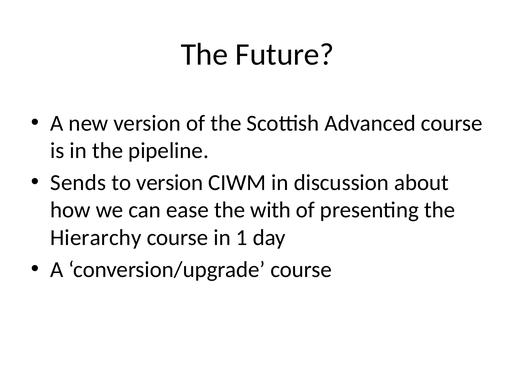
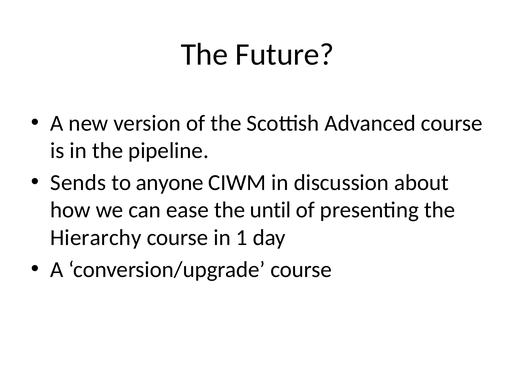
to version: version -> anyone
with: with -> until
